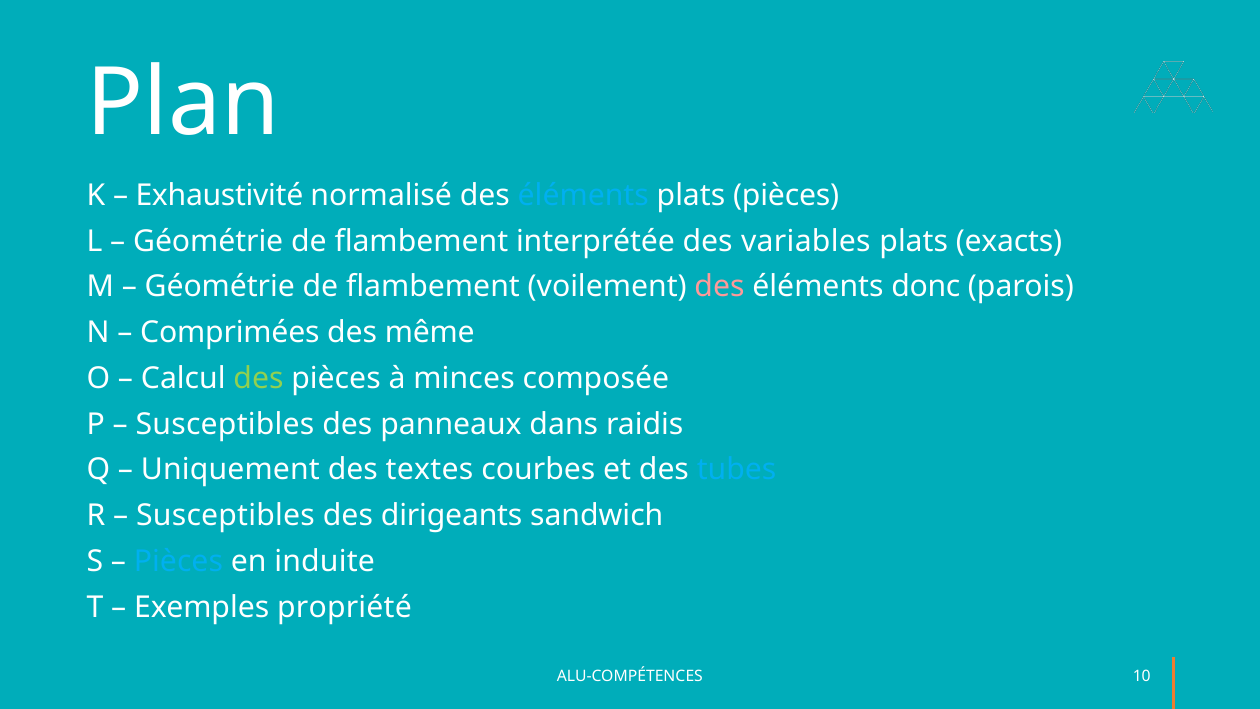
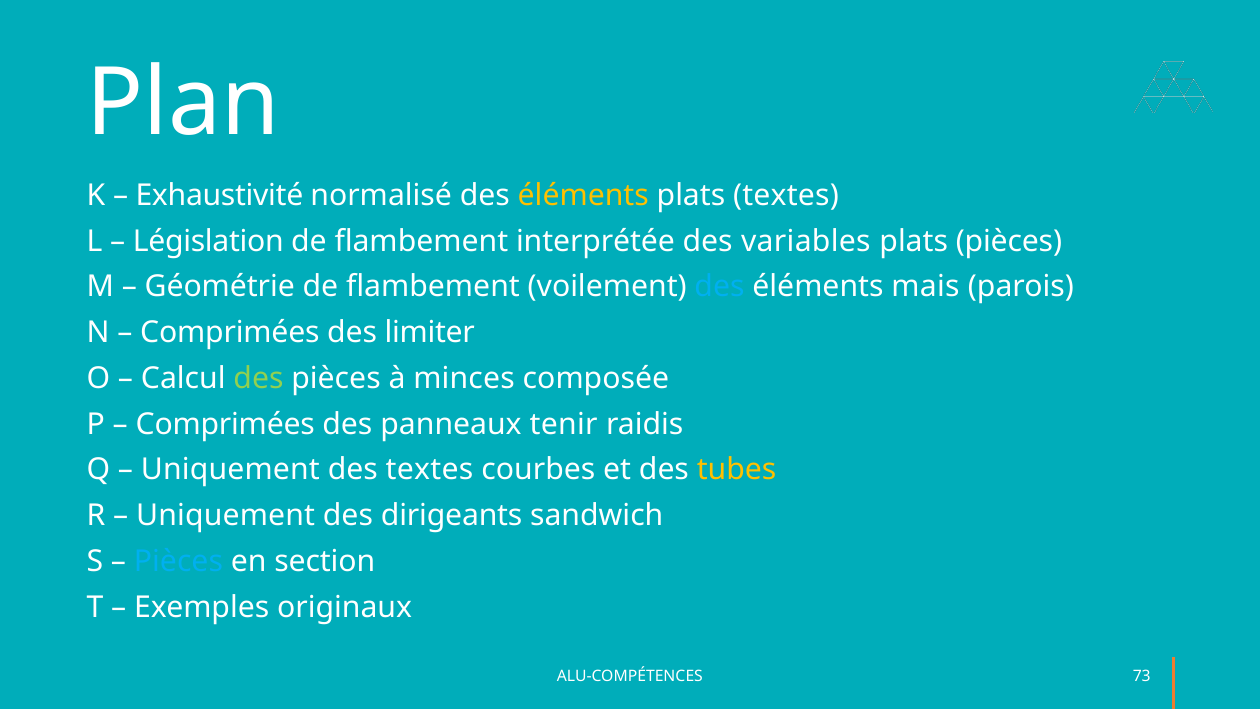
éléments at (583, 195) colour: light blue -> yellow
plats pièces: pièces -> textes
Géométrie at (208, 241): Géométrie -> Législation
plats exacts: exacts -> pièces
des at (720, 287) colour: pink -> light blue
donc: donc -> mais
même: même -> limiter
Susceptibles at (225, 424): Susceptibles -> Comprimées
dans: dans -> tenir
tubes colour: light blue -> yellow
Susceptibles at (226, 515): Susceptibles -> Uniquement
induite: induite -> section
propriété: propriété -> originaux
10: 10 -> 73
